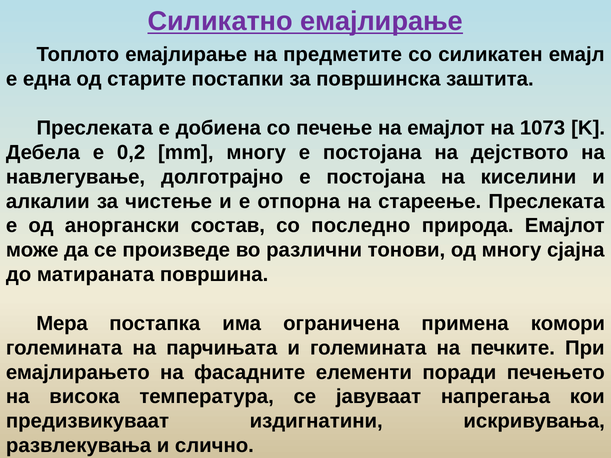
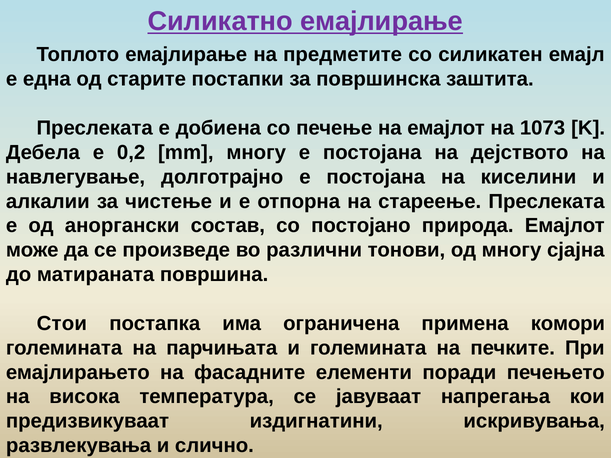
последно: последно -> постојано
Мера: Мера -> Стои
